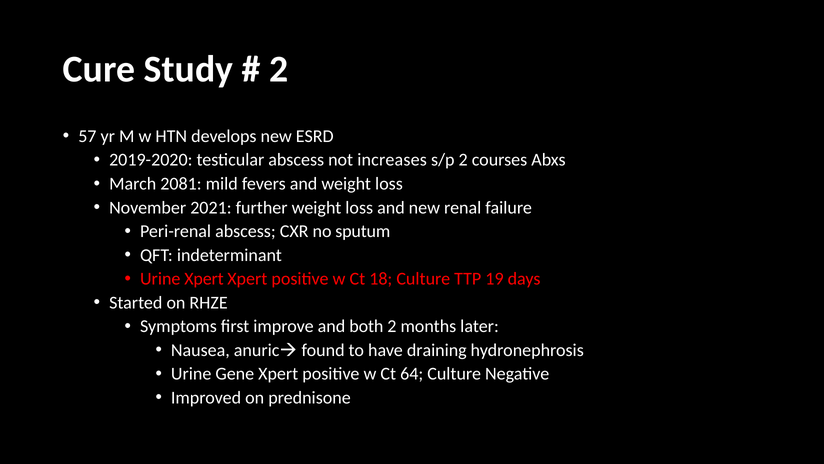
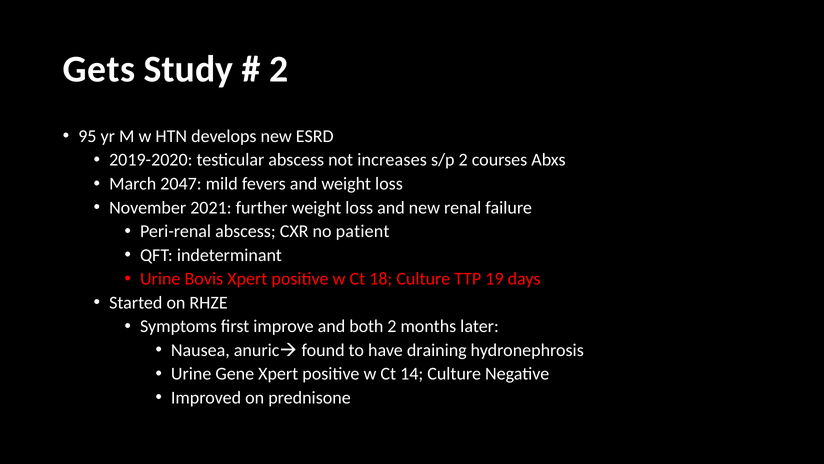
Cure: Cure -> Gets
57: 57 -> 95
2081: 2081 -> 2047
sputum: sputum -> patient
Urine Xpert: Xpert -> Bovis
64: 64 -> 14
